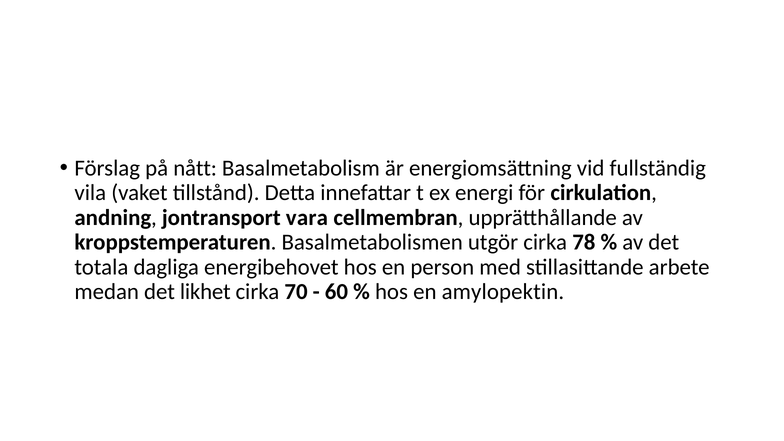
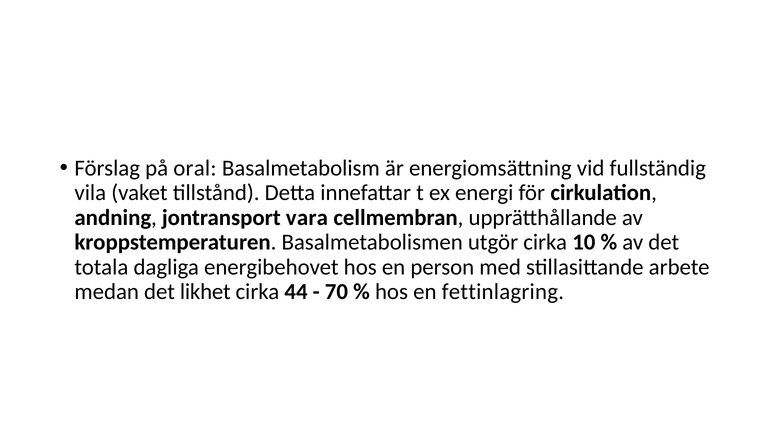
nått: nått -> oral
78: 78 -> 10
70: 70 -> 44
60: 60 -> 70
amylopektin: amylopektin -> fettinlagring
